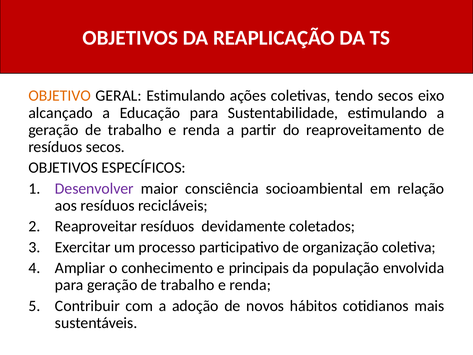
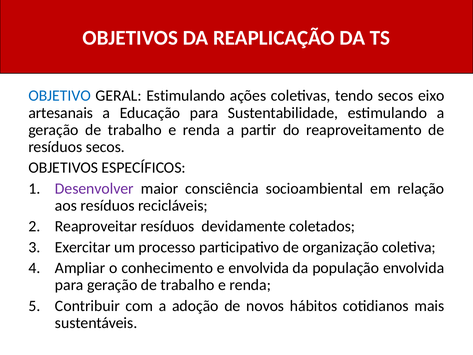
OBJETIVO colour: orange -> blue
alcançado: alcançado -> artesanais
e principais: principais -> envolvida
